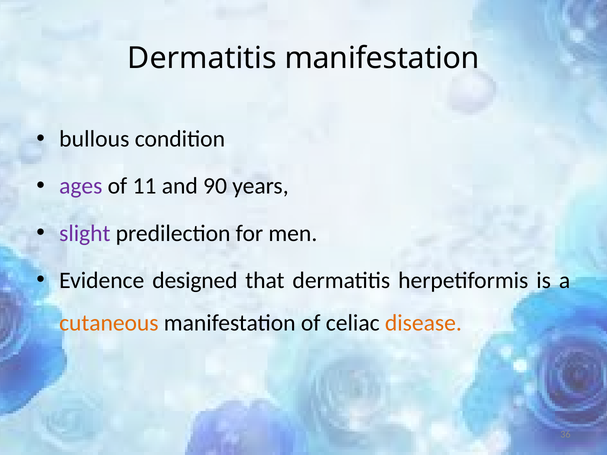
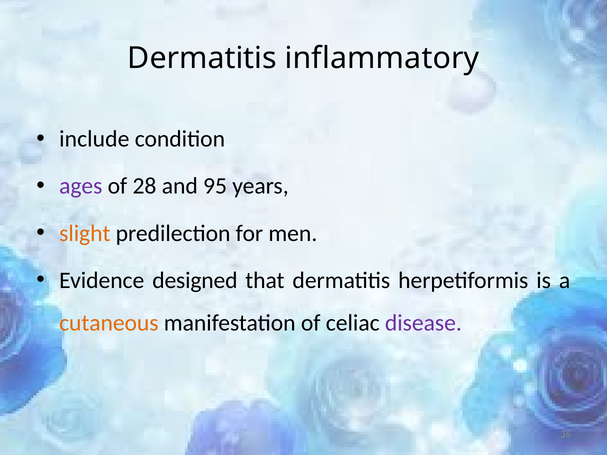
Dermatitis manifestation: manifestation -> inflammatory
bullous: bullous -> include
11: 11 -> 28
90: 90 -> 95
slight colour: purple -> orange
disease colour: orange -> purple
